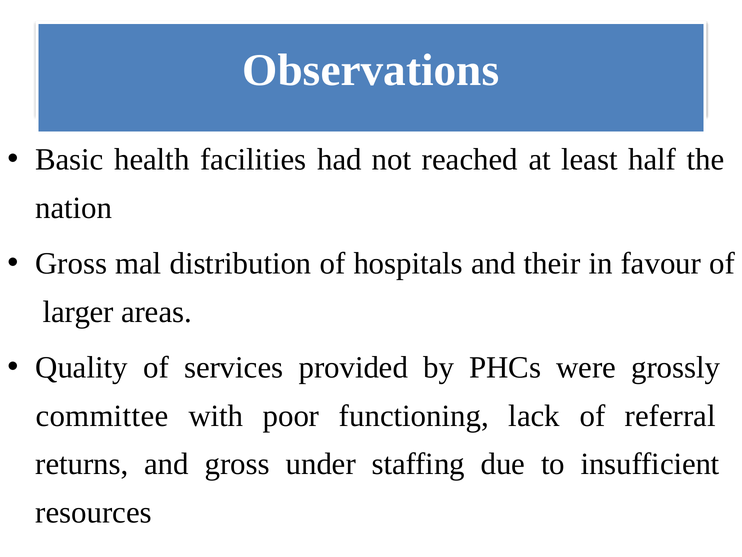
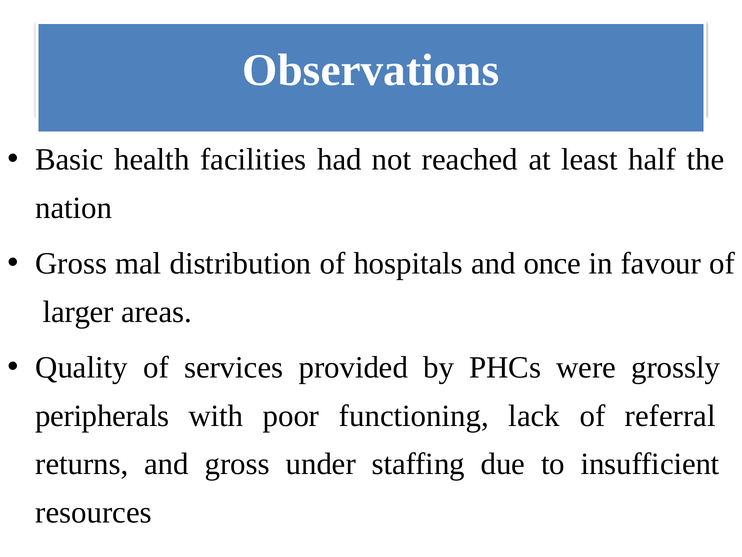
their: their -> once
committee: committee -> peripherals
